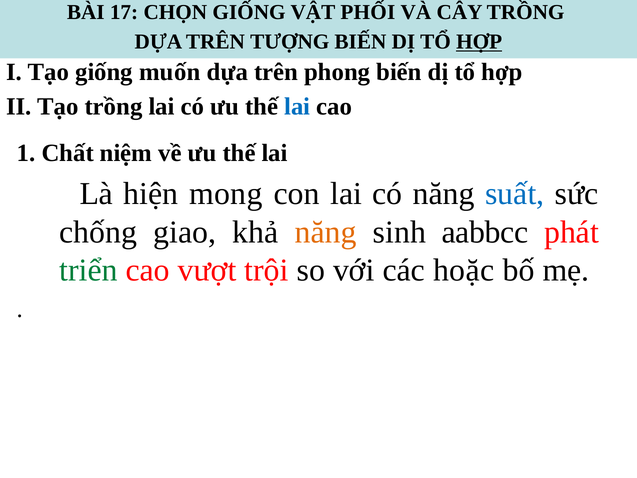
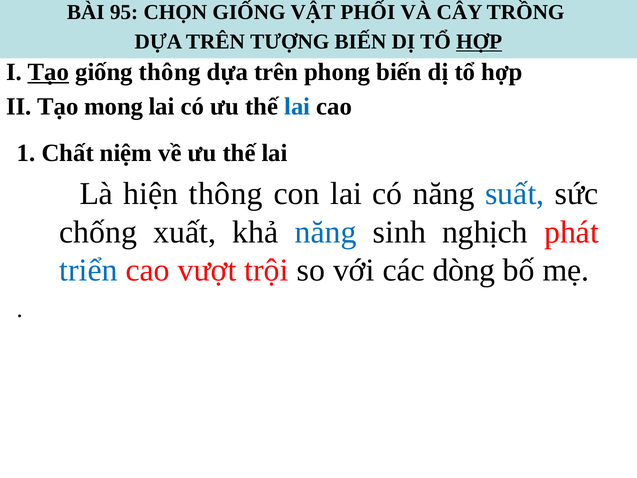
17: 17 -> 95
Tạo at (48, 72) underline: none -> present
giống muốn: muốn -> thông
Tạo trồng: trồng -> mong
hiện mong: mong -> thông
giao: giao -> xuất
năng at (326, 232) colour: orange -> blue
aabbcc: aabbcc -> nghịch
triển colour: green -> blue
hoặc: hoặc -> dòng
